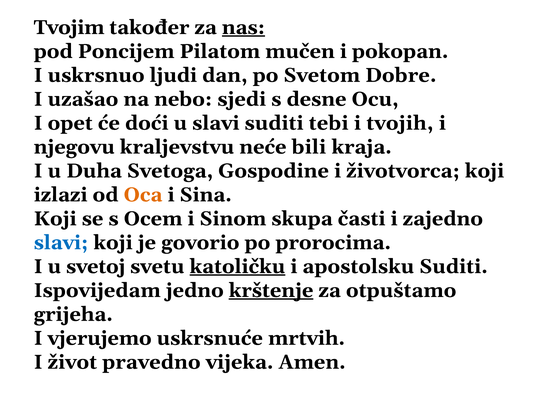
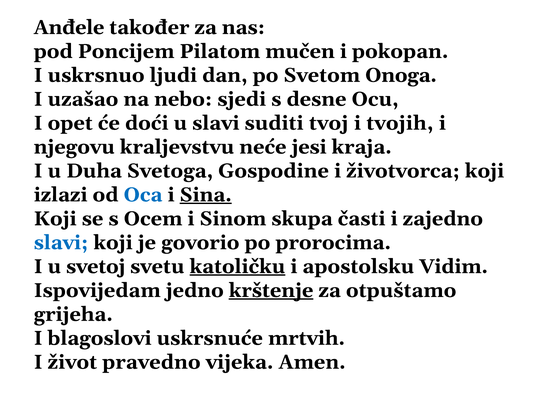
Tvojim: Tvojim -> Anđele
nas underline: present -> none
Dobre: Dobre -> Onoga
tebi: tebi -> tvoj
bili: bili -> jesi
Oca colour: orange -> blue
Sina underline: none -> present
apostolsku Suditi: Suditi -> Vidim
vjerujemo: vjerujemo -> blagoslovi
